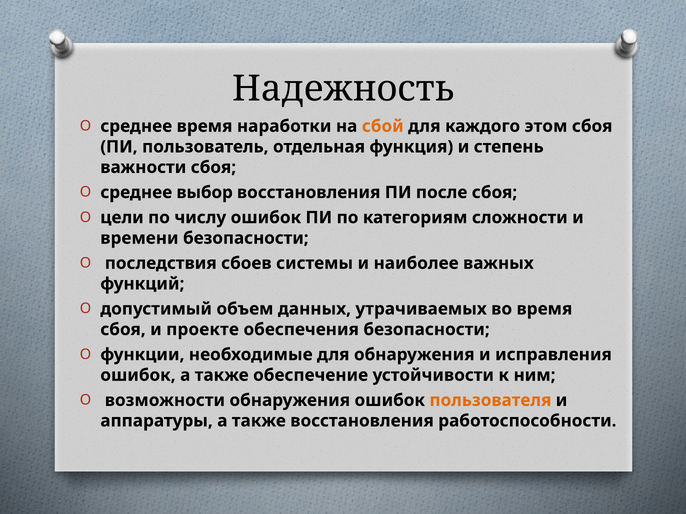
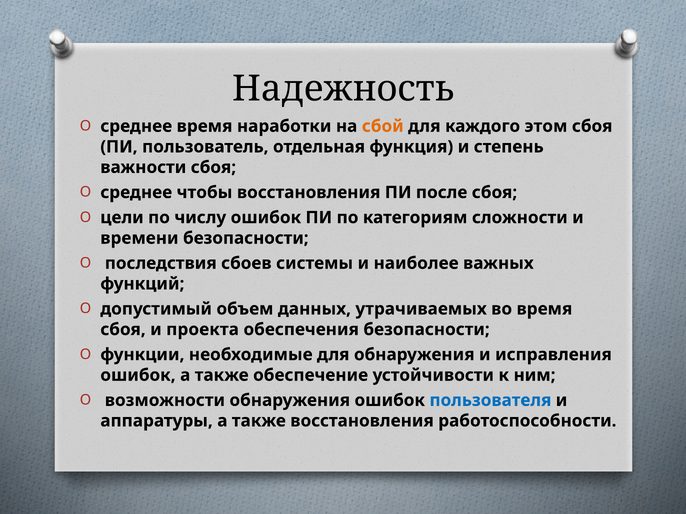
выбор: выбор -> чтобы
проекте: проекте -> проекта
пользователя colour: orange -> blue
